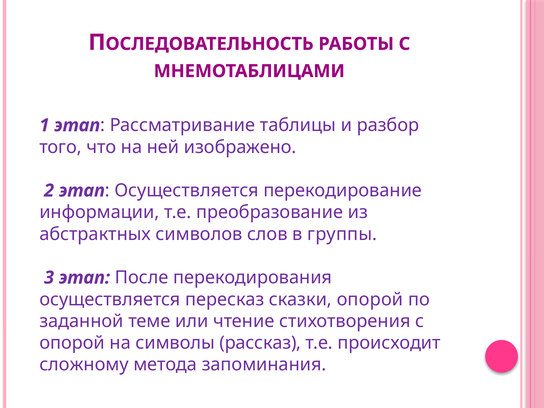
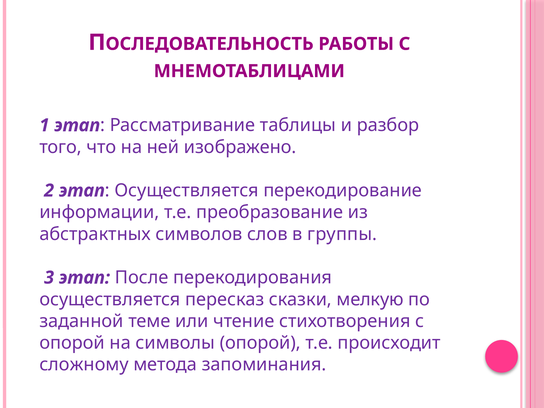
сказки опорой: опорой -> мелкую
символы рассказ: рассказ -> опорой
